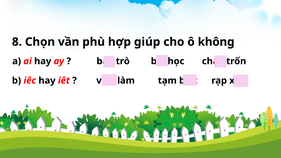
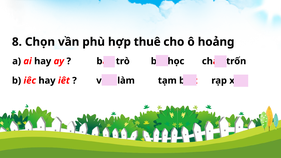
giúp: giúp -> thuê
không: không -> hoảng
